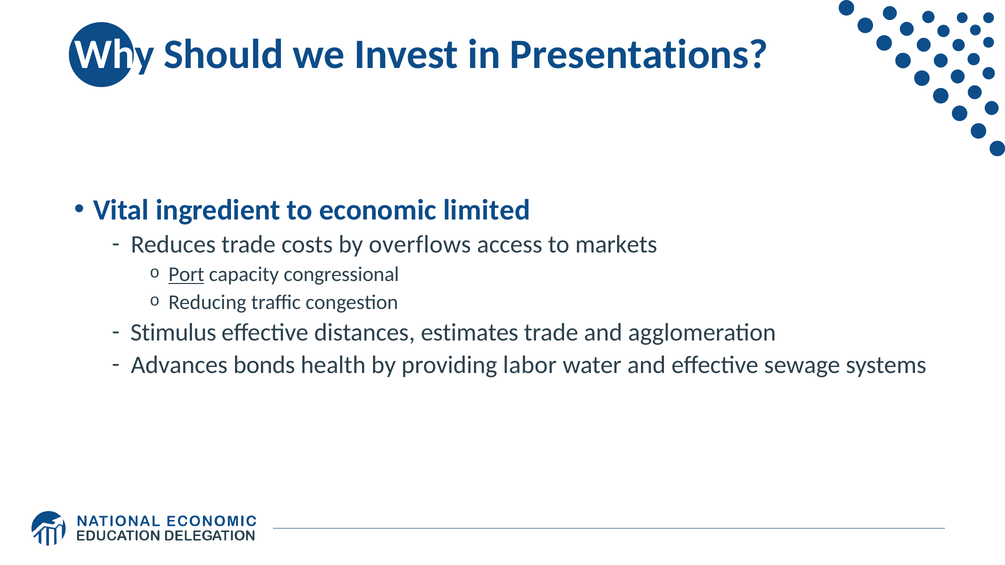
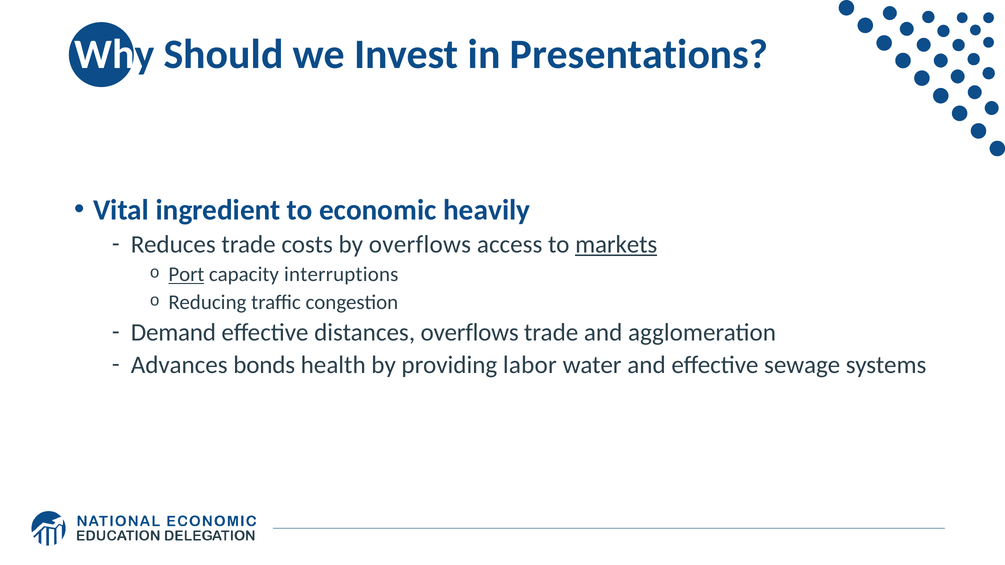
limited: limited -> heavily
markets underline: none -> present
congressional: congressional -> interruptions
Stimulus: Stimulus -> Demand
distances estimates: estimates -> overflows
